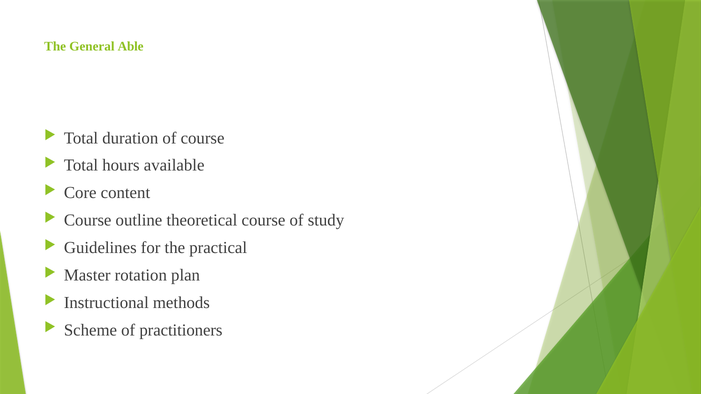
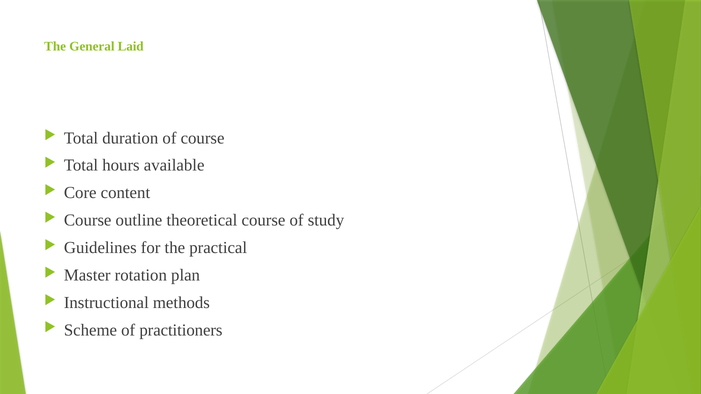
Able: Able -> Laid
